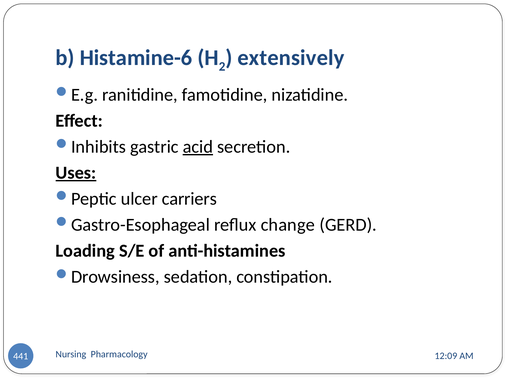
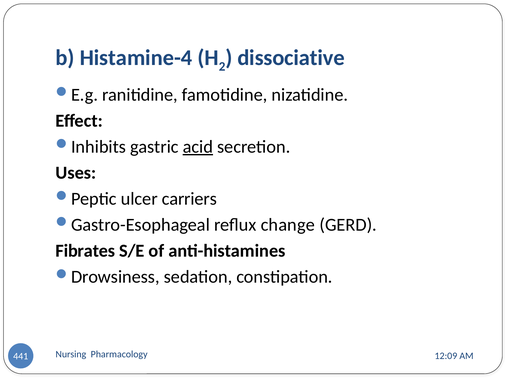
Histamine-6: Histamine-6 -> Histamine-4
extensively: extensively -> dissociative
Uses underline: present -> none
Loading: Loading -> Fibrates
